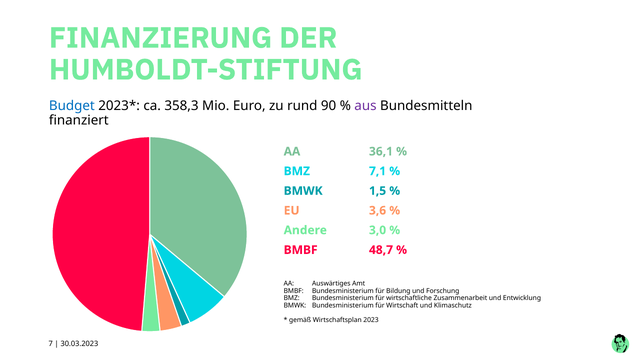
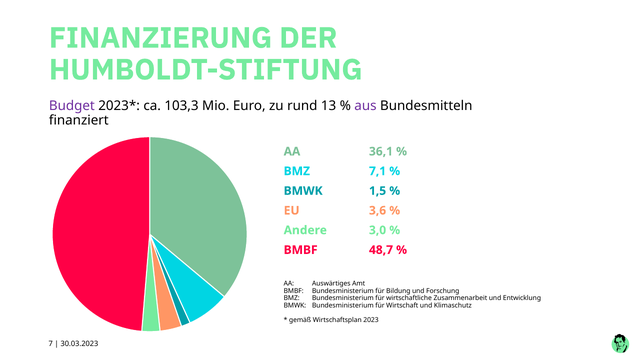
Budget colour: blue -> purple
358,3: 358,3 -> 103,3
90: 90 -> 13
